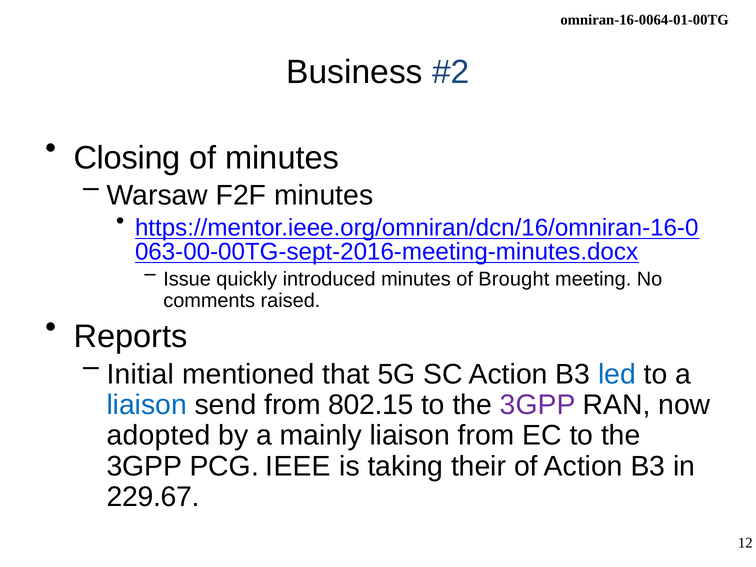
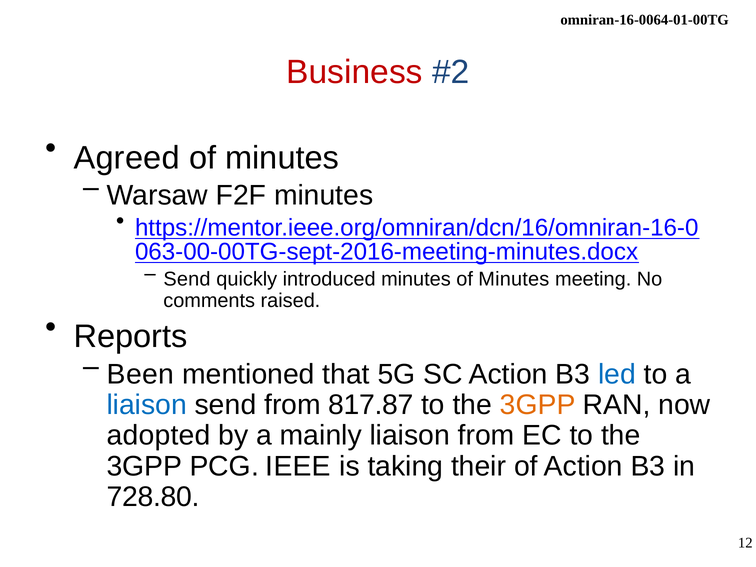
Business colour: black -> red
Closing: Closing -> Agreed
Issue at (187, 279): Issue -> Send
minutes of Brought: Brought -> Minutes
Initial: Initial -> Been
802.15: 802.15 -> 817.87
3GPP at (538, 405) colour: purple -> orange
229.67: 229.67 -> 728.80
